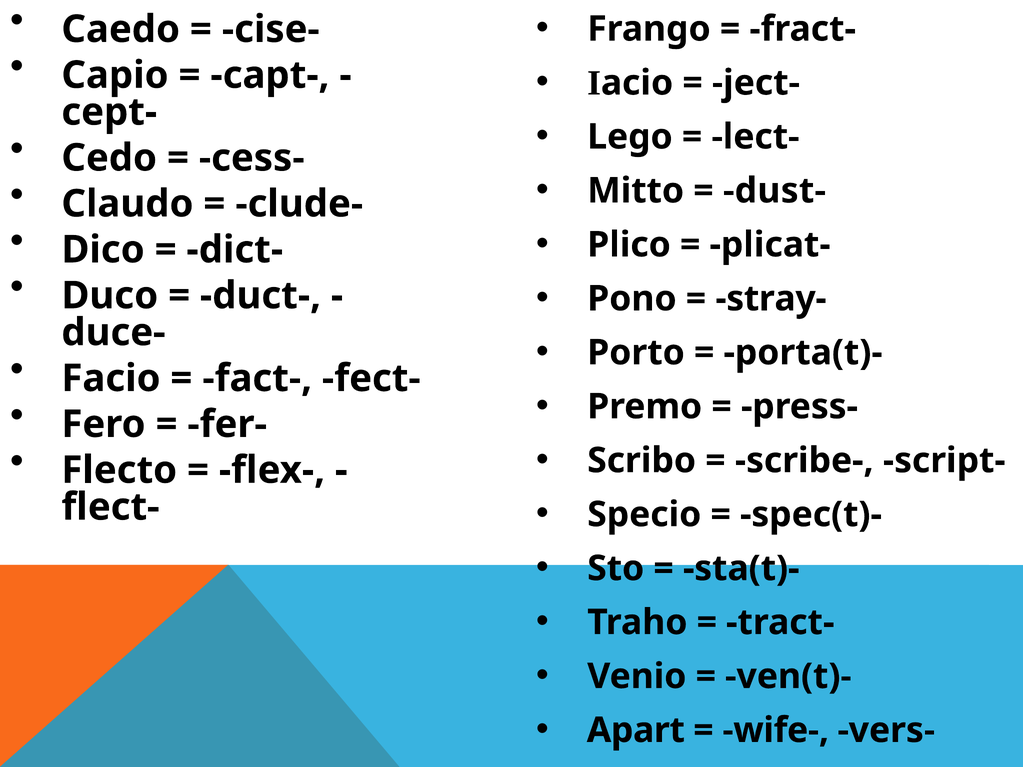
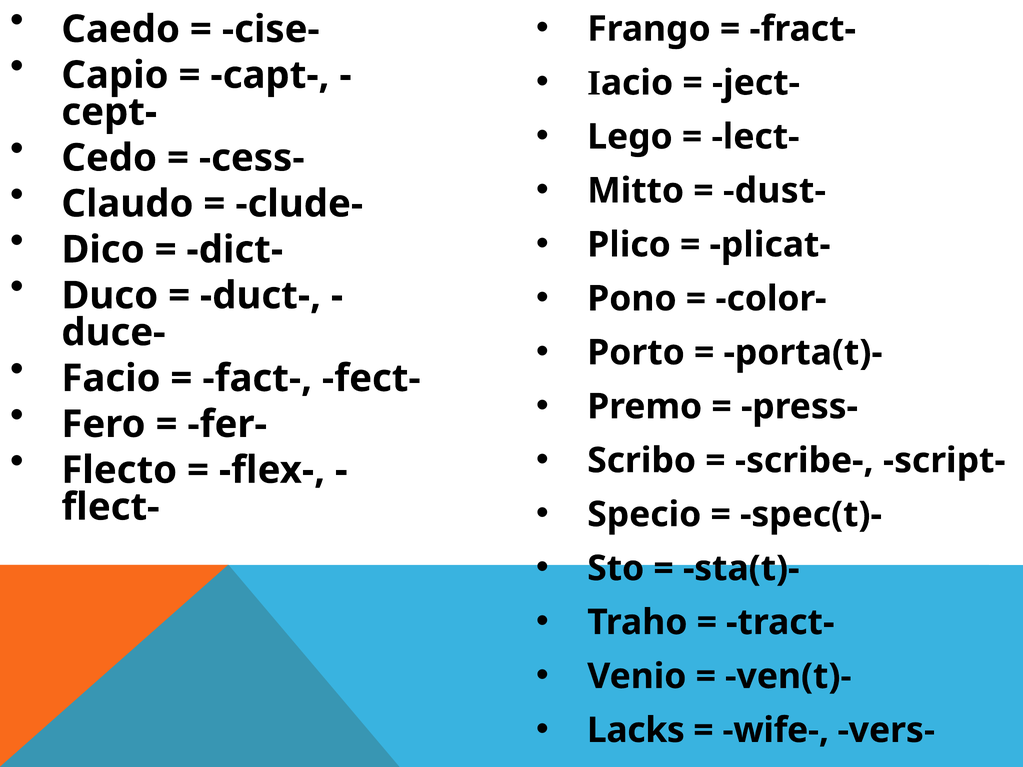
stray-: stray- -> color-
Apart: Apart -> Lacks
